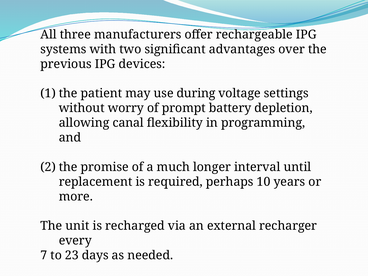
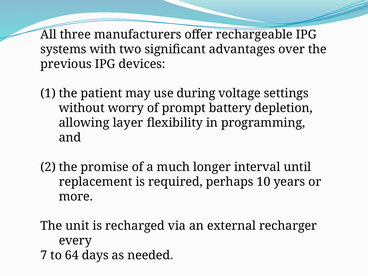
canal: canal -> layer
23: 23 -> 64
